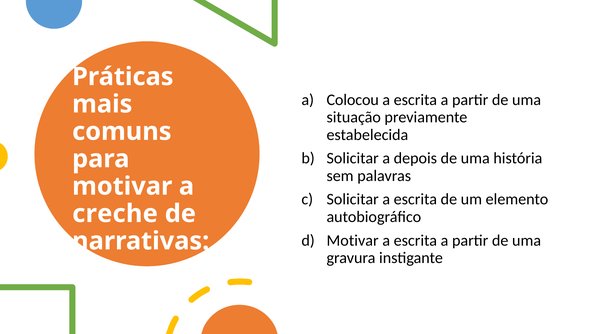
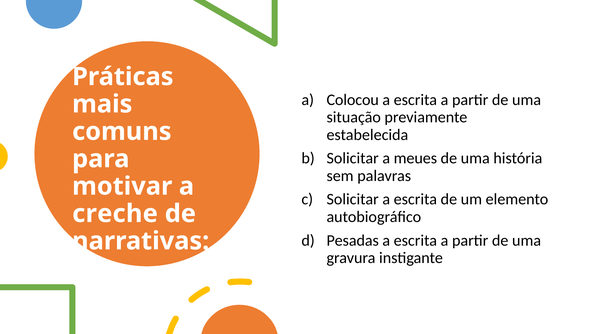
depois: depois -> meues
Motivar at (353, 240): Motivar -> Pesadas
